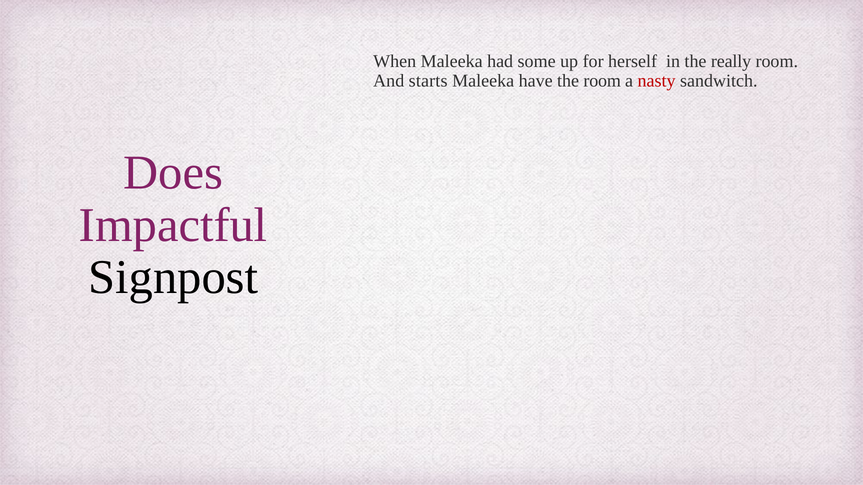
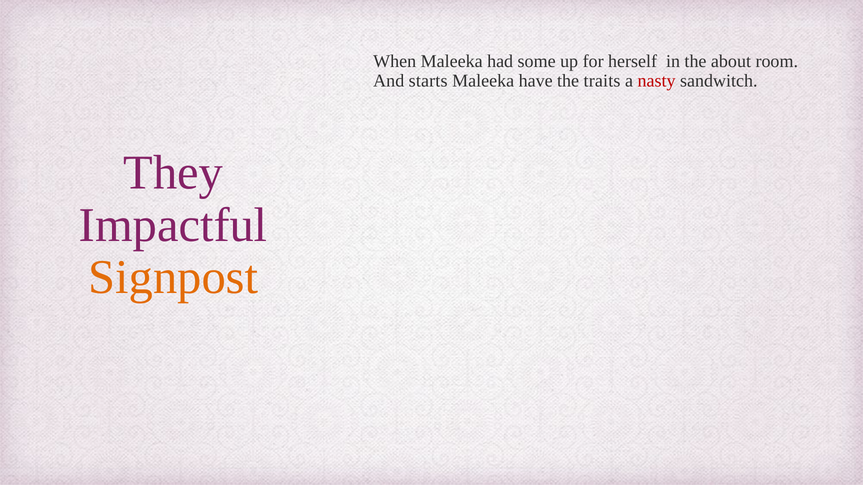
really: really -> about
the room: room -> traits
Does: Does -> They
Signpost colour: black -> orange
